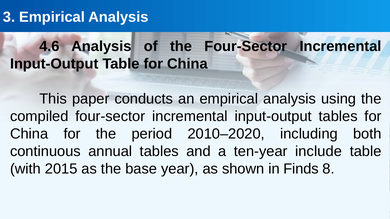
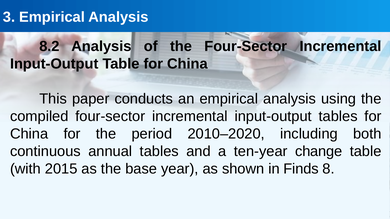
4.6: 4.6 -> 8.2
include: include -> change
